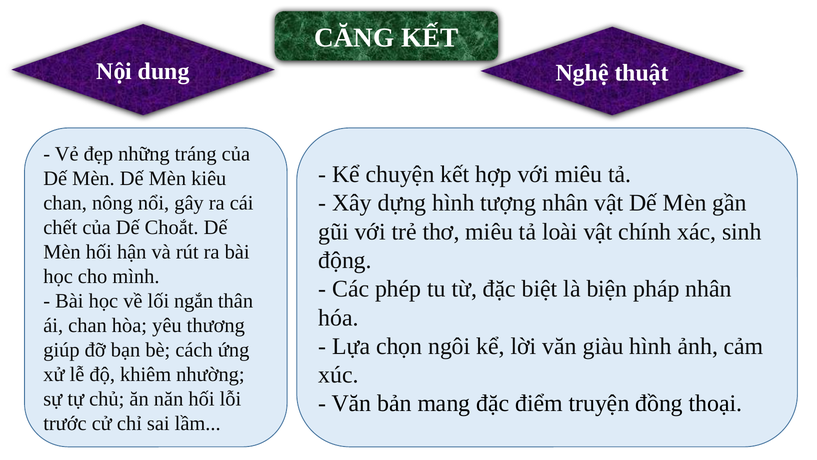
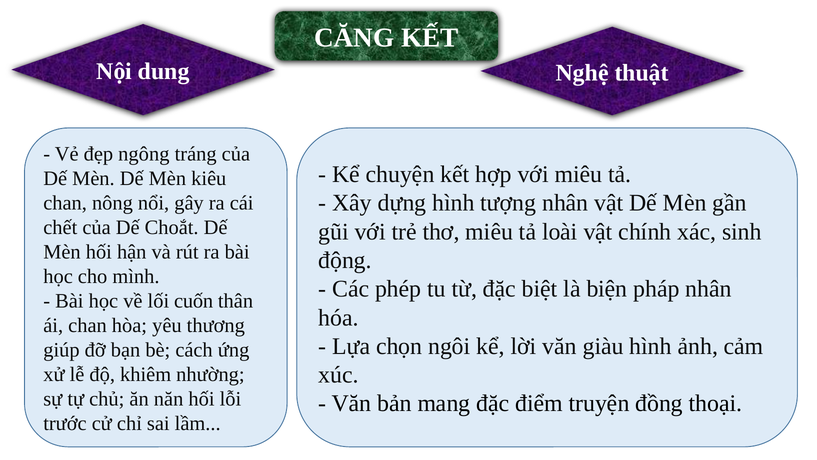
những: những -> ngông
ngắn: ngắn -> cuốn
